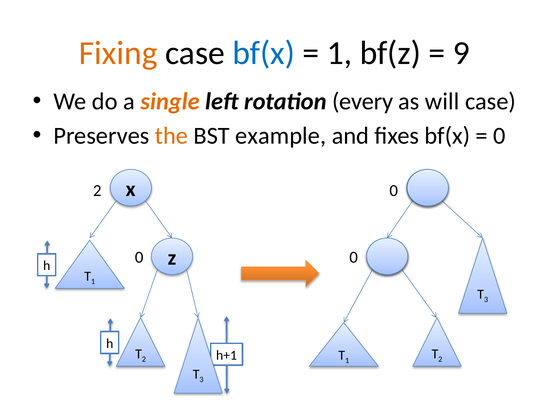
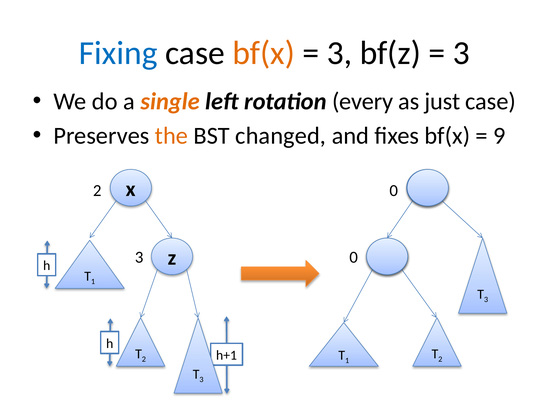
Fixing colour: orange -> blue
bf(x at (264, 53) colour: blue -> orange
1 at (339, 53): 1 -> 3
9 at (461, 53): 9 -> 3
will: will -> just
example: example -> changed
0 at (499, 136): 0 -> 9
h 0: 0 -> 3
